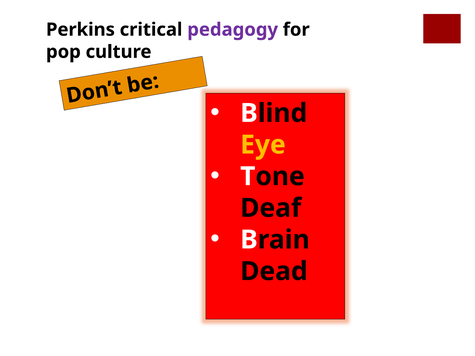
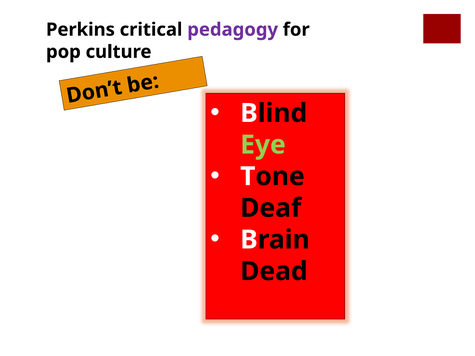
Eye colour: yellow -> light green
